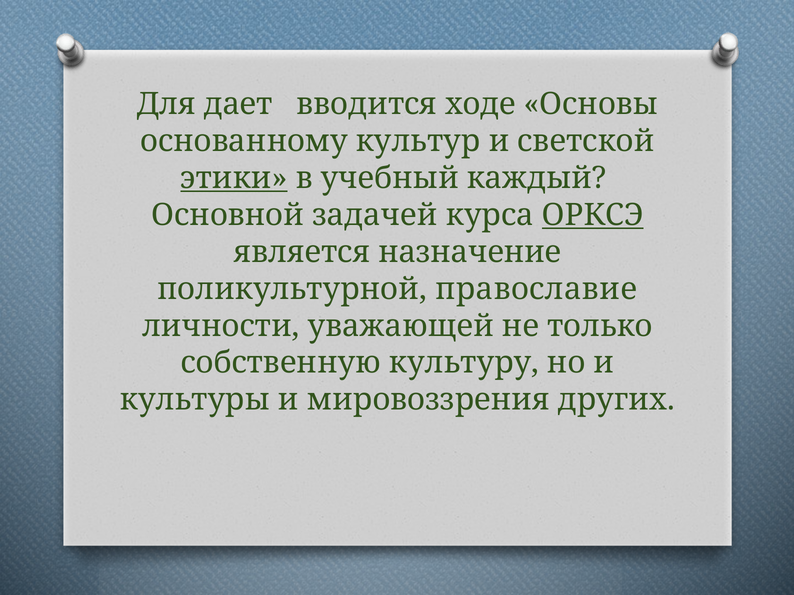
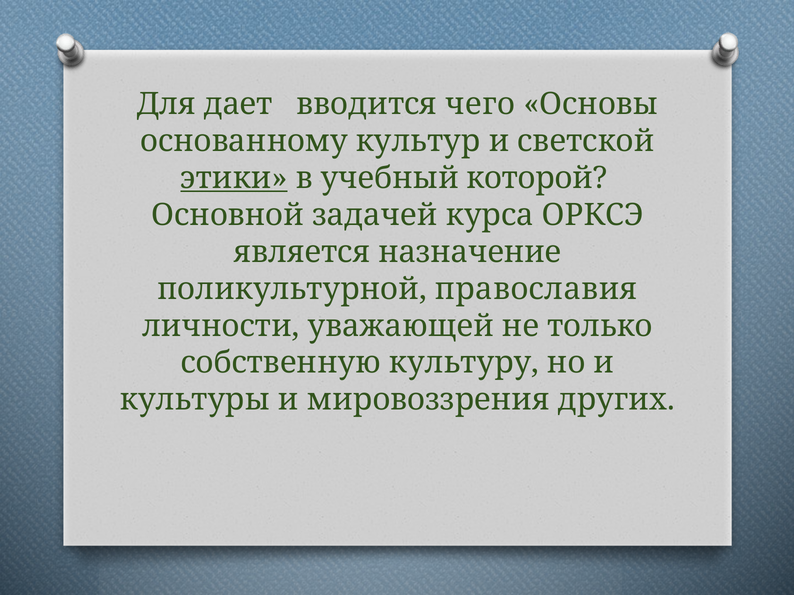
ходе: ходе -> чего
каждый: каждый -> которой
ОРКСЭ underline: present -> none
православие: православие -> православия
